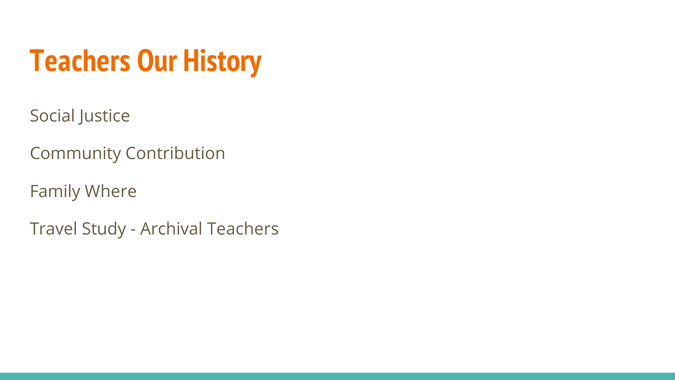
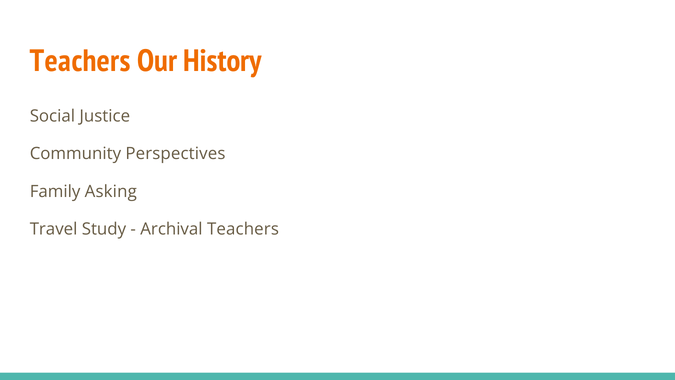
Contribution: Contribution -> Perspectives
Where: Where -> Asking
